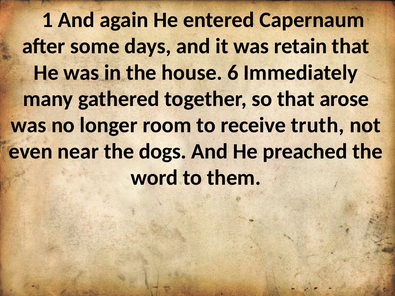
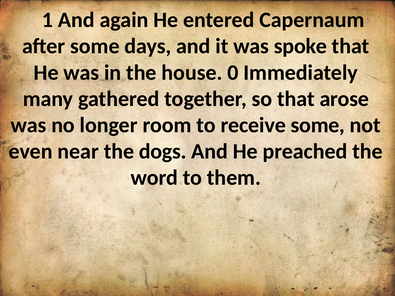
retain: retain -> spoke
6: 6 -> 0
receive truth: truth -> some
